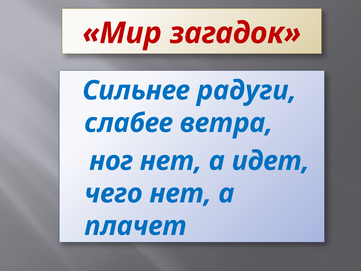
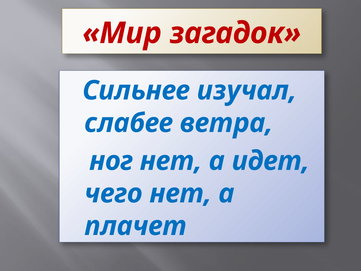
радуги: радуги -> изучал
